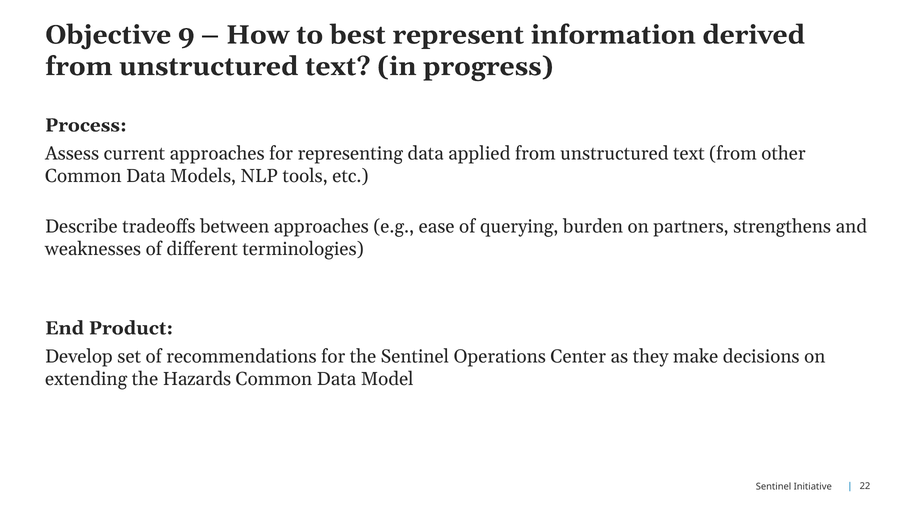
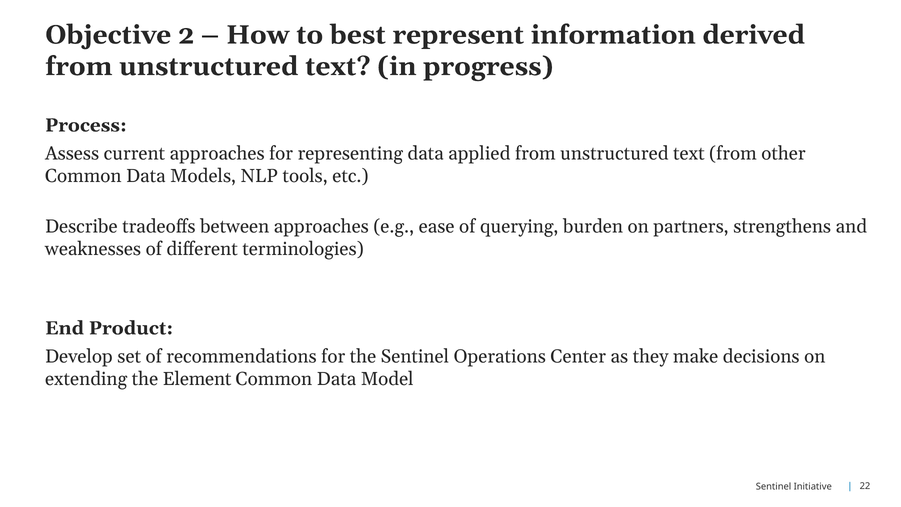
9: 9 -> 2
Hazards: Hazards -> Element
